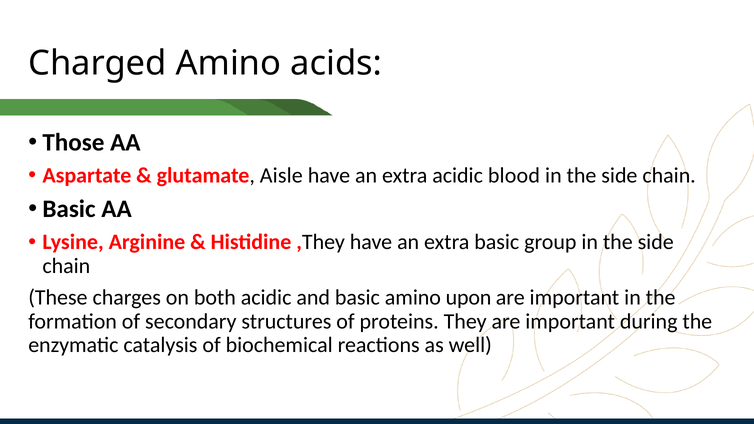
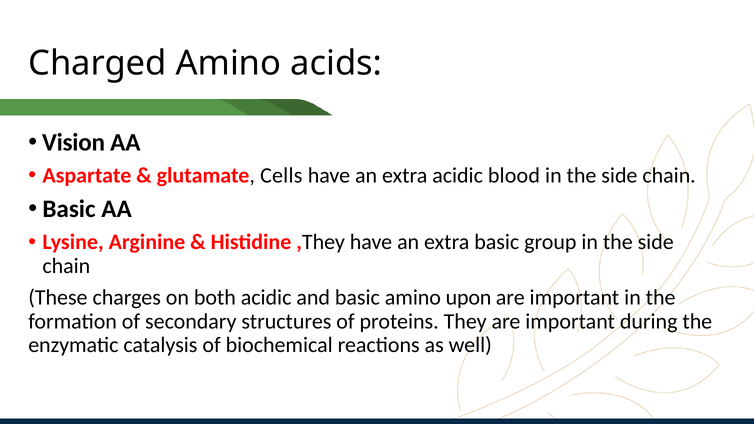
Those: Those -> Vision
Aisle: Aisle -> Cells
